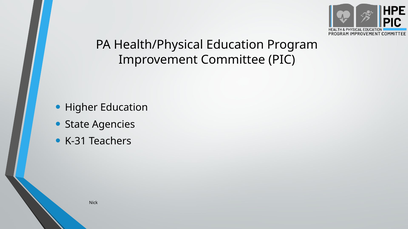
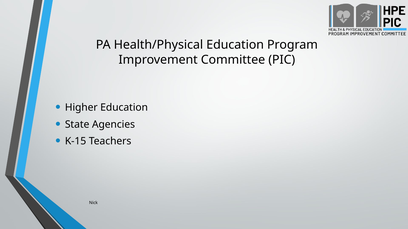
K-31: K-31 -> K-15
